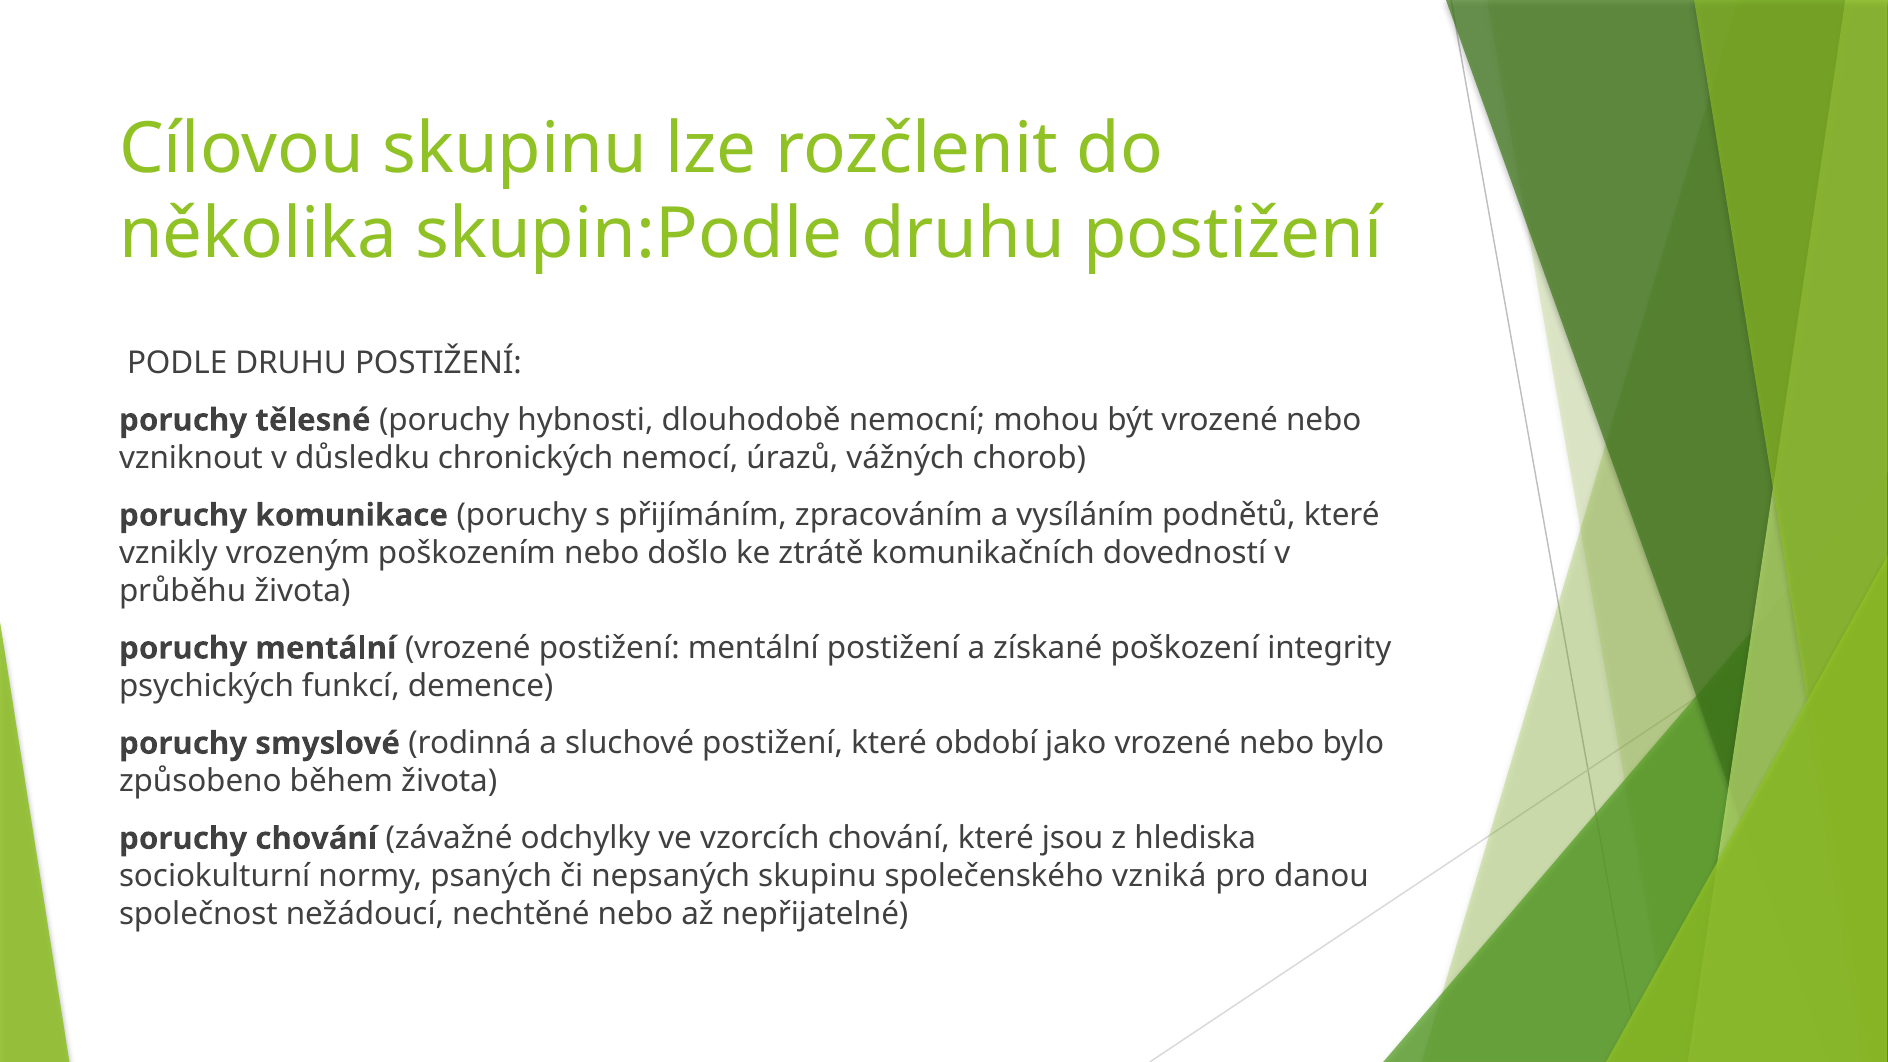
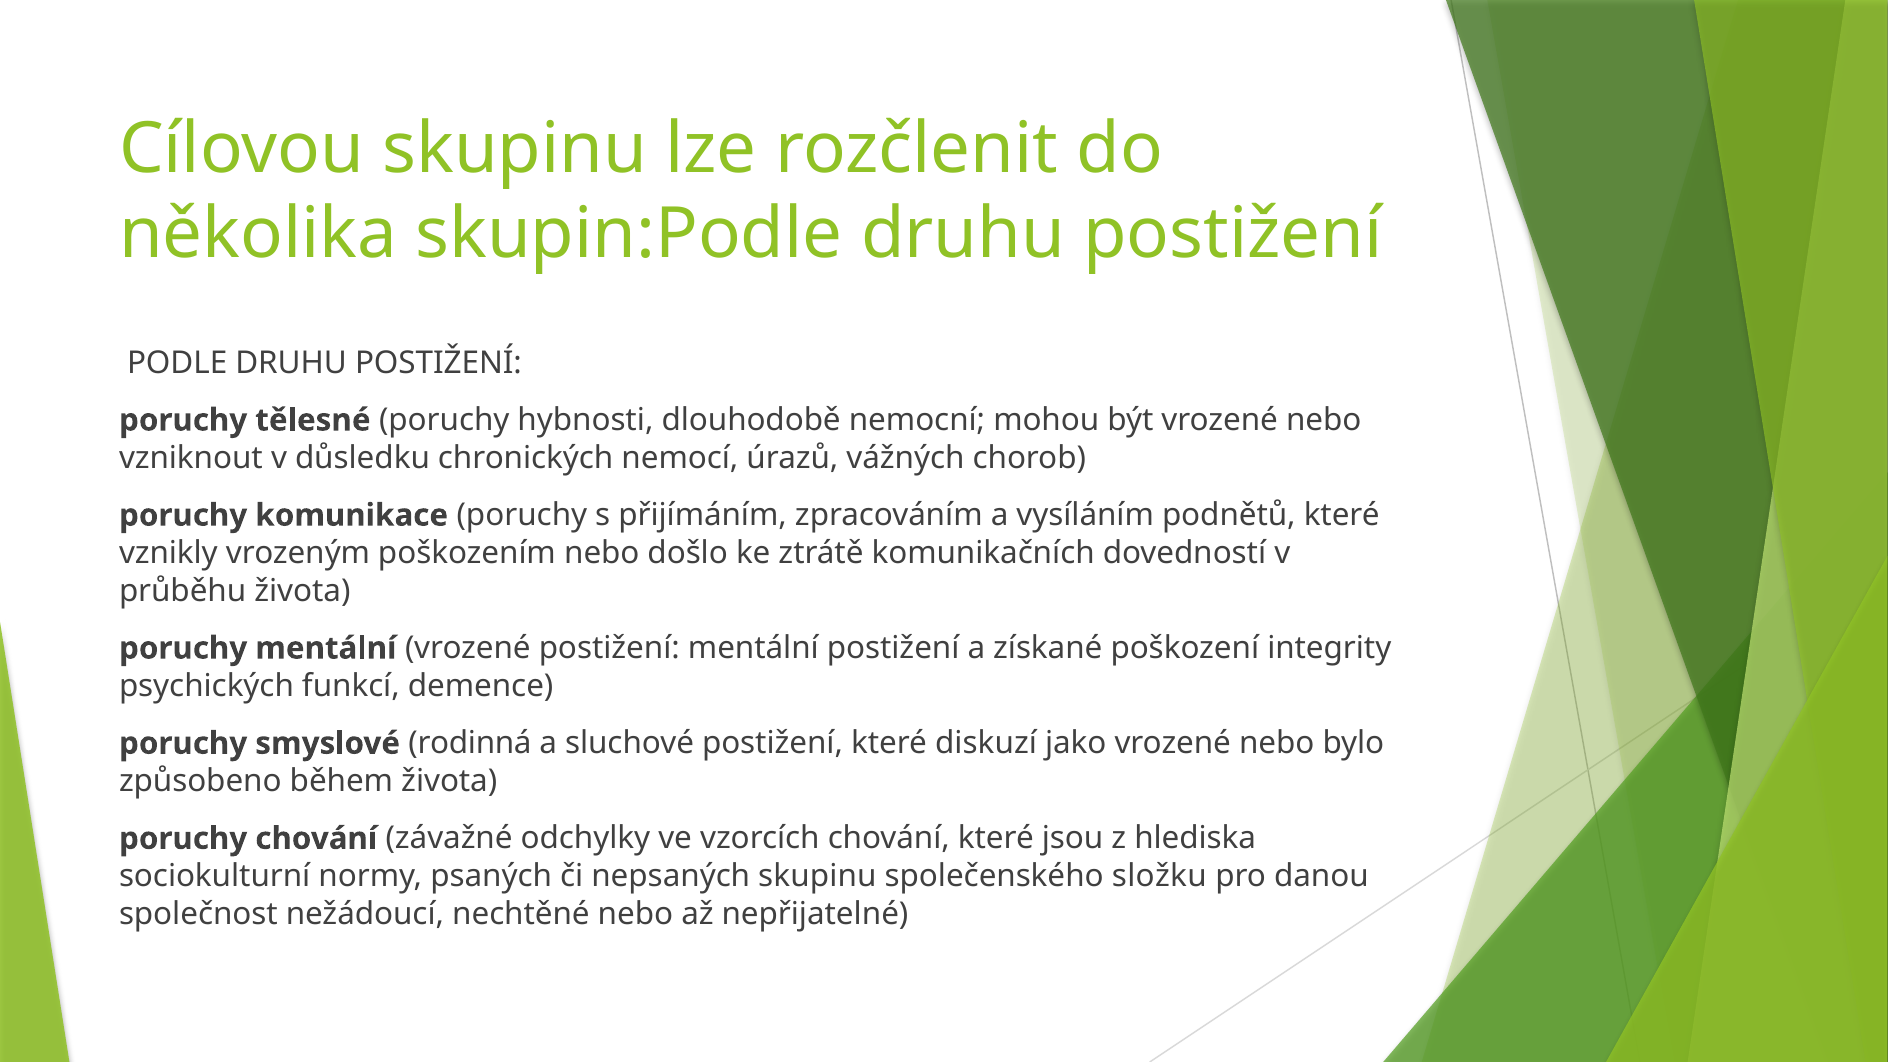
období: období -> diskuzí
vzniká: vzniká -> složku
